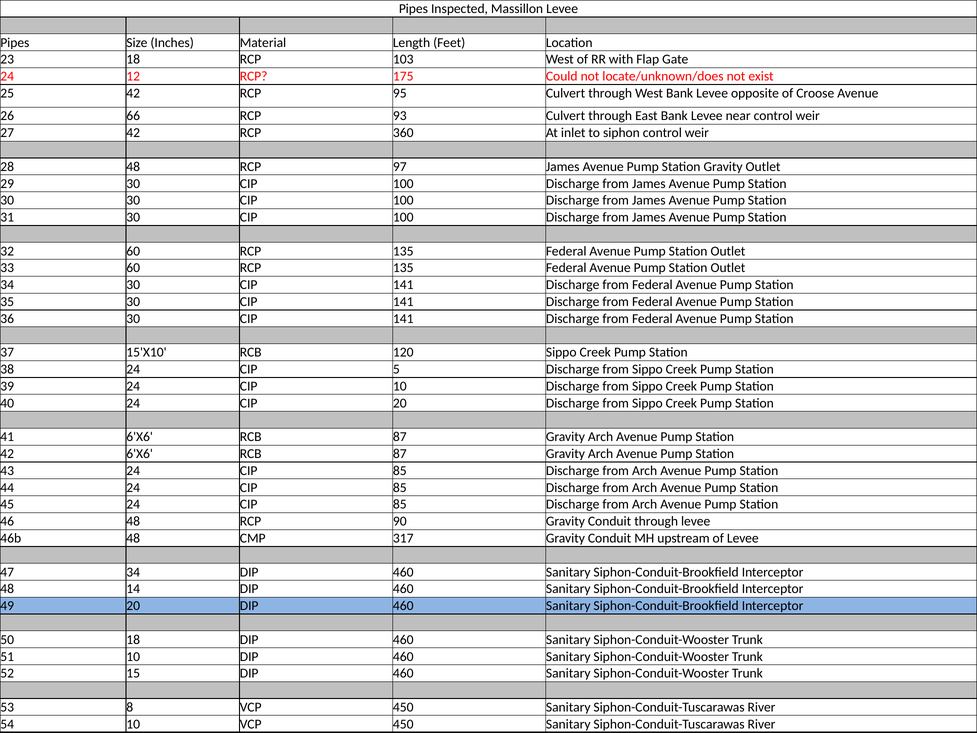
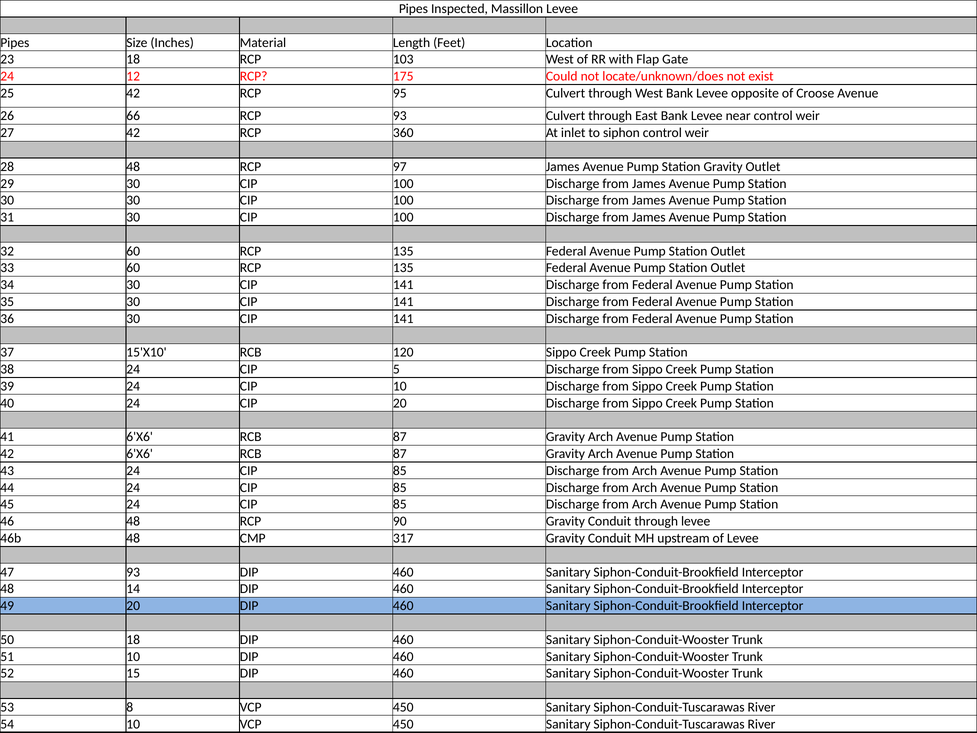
47 34: 34 -> 93
